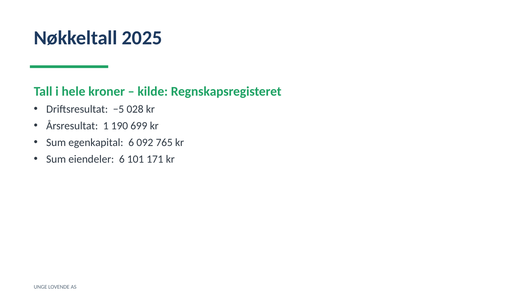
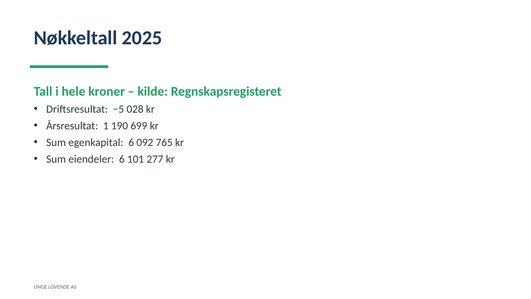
171: 171 -> 277
